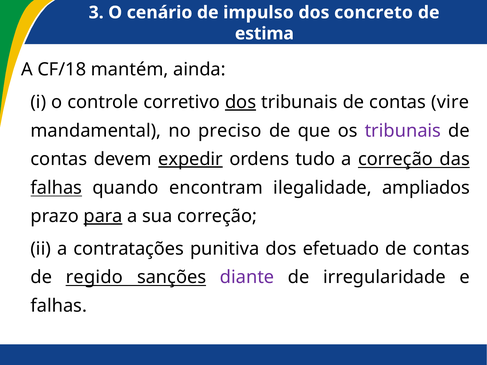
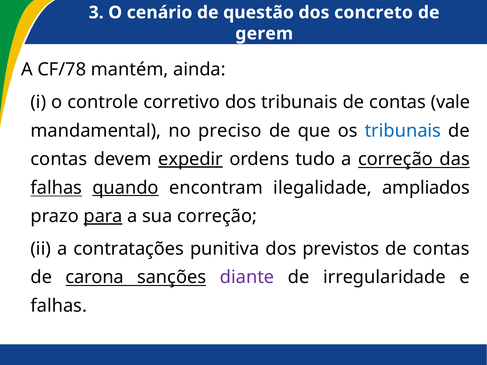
impulso: impulso -> questão
estima: estima -> gerem
CF/18: CF/18 -> CF/78
dos at (241, 102) underline: present -> none
vire: vire -> vale
tribunais at (403, 131) colour: purple -> blue
quando underline: none -> present
efetuado: efetuado -> previstos
regido: regido -> carona
